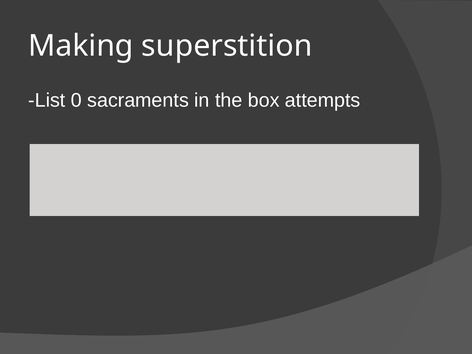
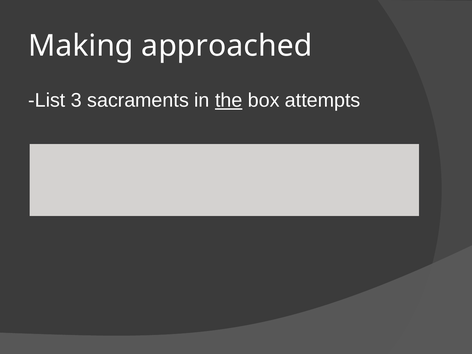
superstition: superstition -> approached
0: 0 -> 3
the underline: none -> present
